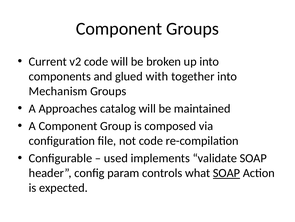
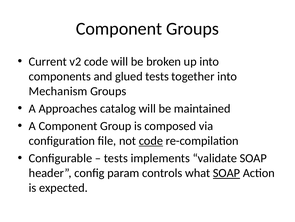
glued with: with -> tests
code at (151, 140) underline: none -> present
used at (116, 158): used -> tests
